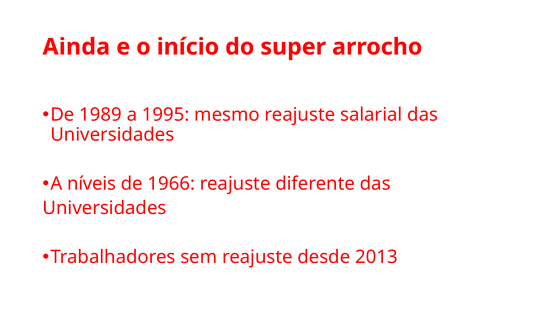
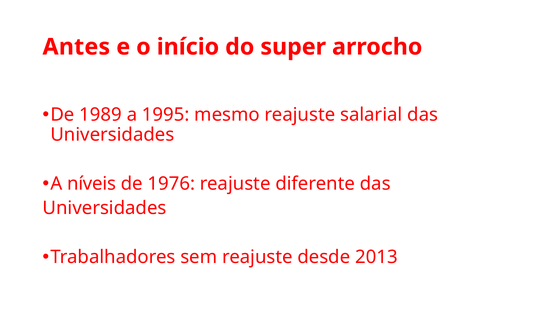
Ainda: Ainda -> Antes
1966: 1966 -> 1976
